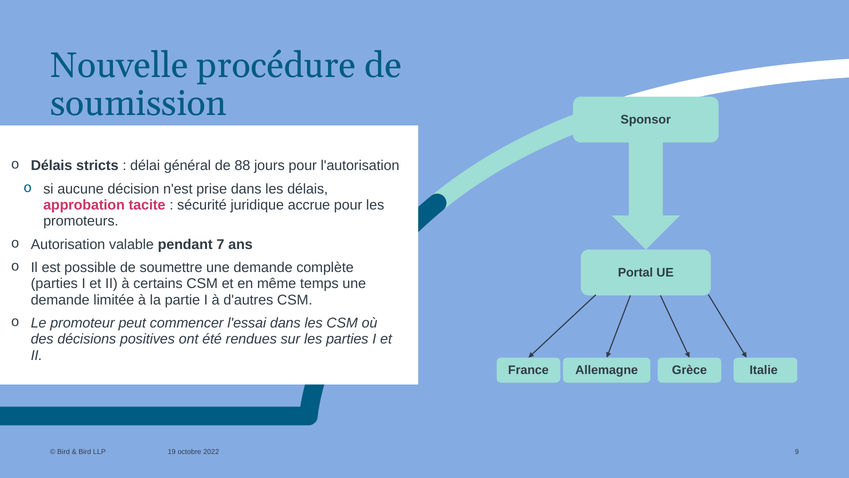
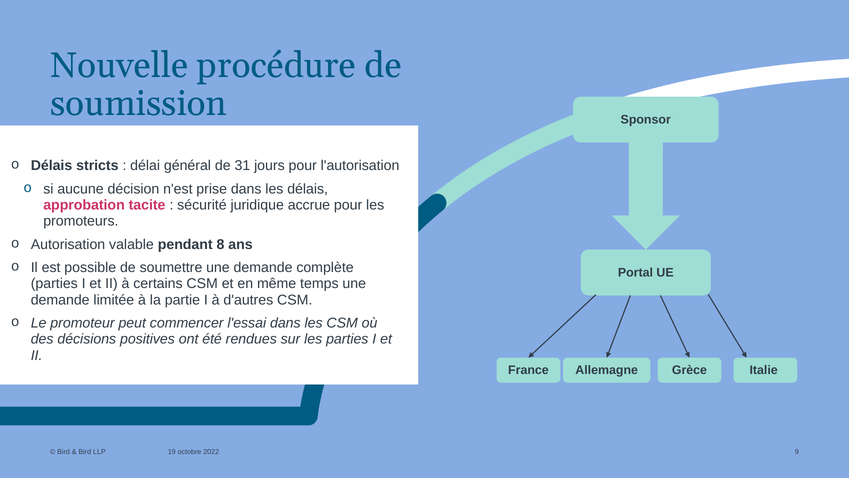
88: 88 -> 31
7: 7 -> 8
